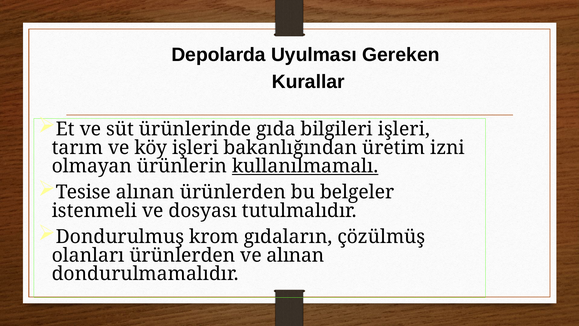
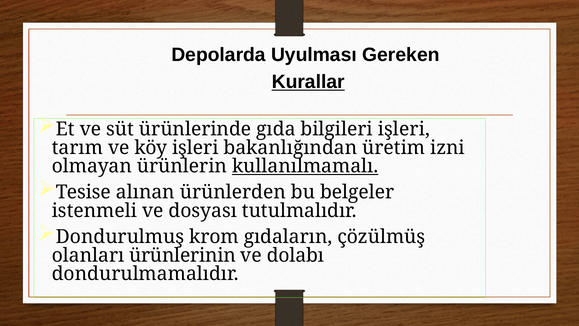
Kurallar underline: none -> present
olanları ürünlerden: ürünlerden -> ürünlerinin
ve alınan: alınan -> dolabı
